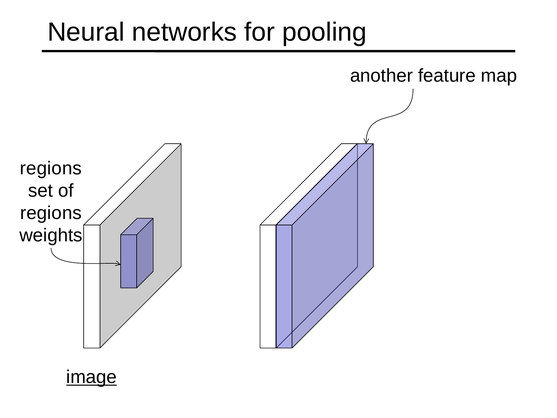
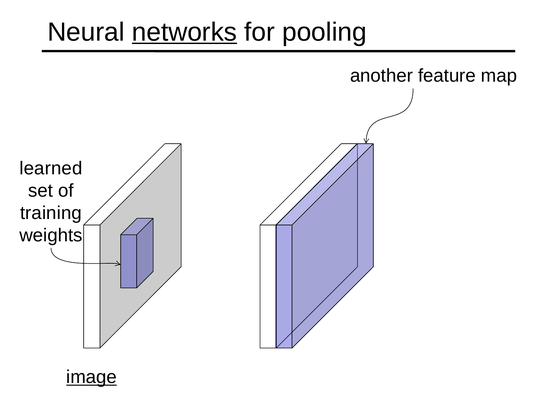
networks underline: none -> present
regions at (51, 168): regions -> learned
regions at (51, 213): regions -> training
